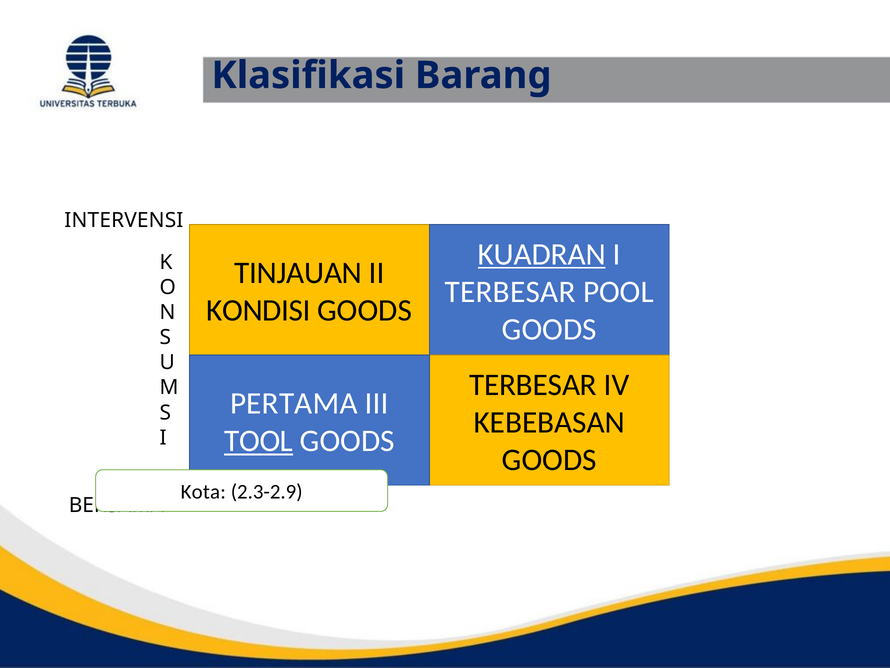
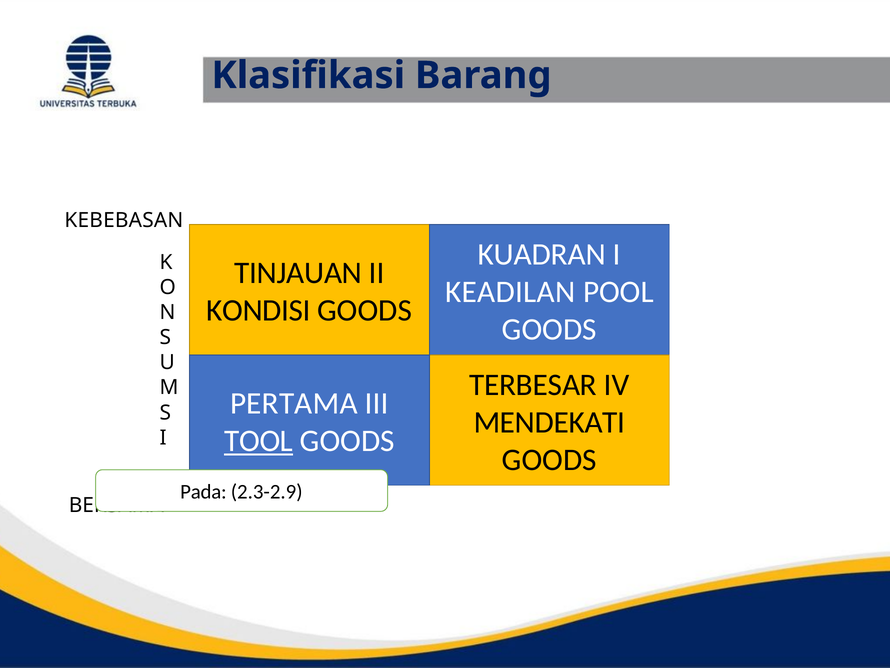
INTERVENSI: INTERVENSI -> KEBEBASAN
KUADRAN underline: present -> none
TERBESAR at (510, 292): TERBESAR -> KEADILAN
KEBEBASAN: KEBEBASAN -> MENDEKATI
Kota: Kota -> Pada
